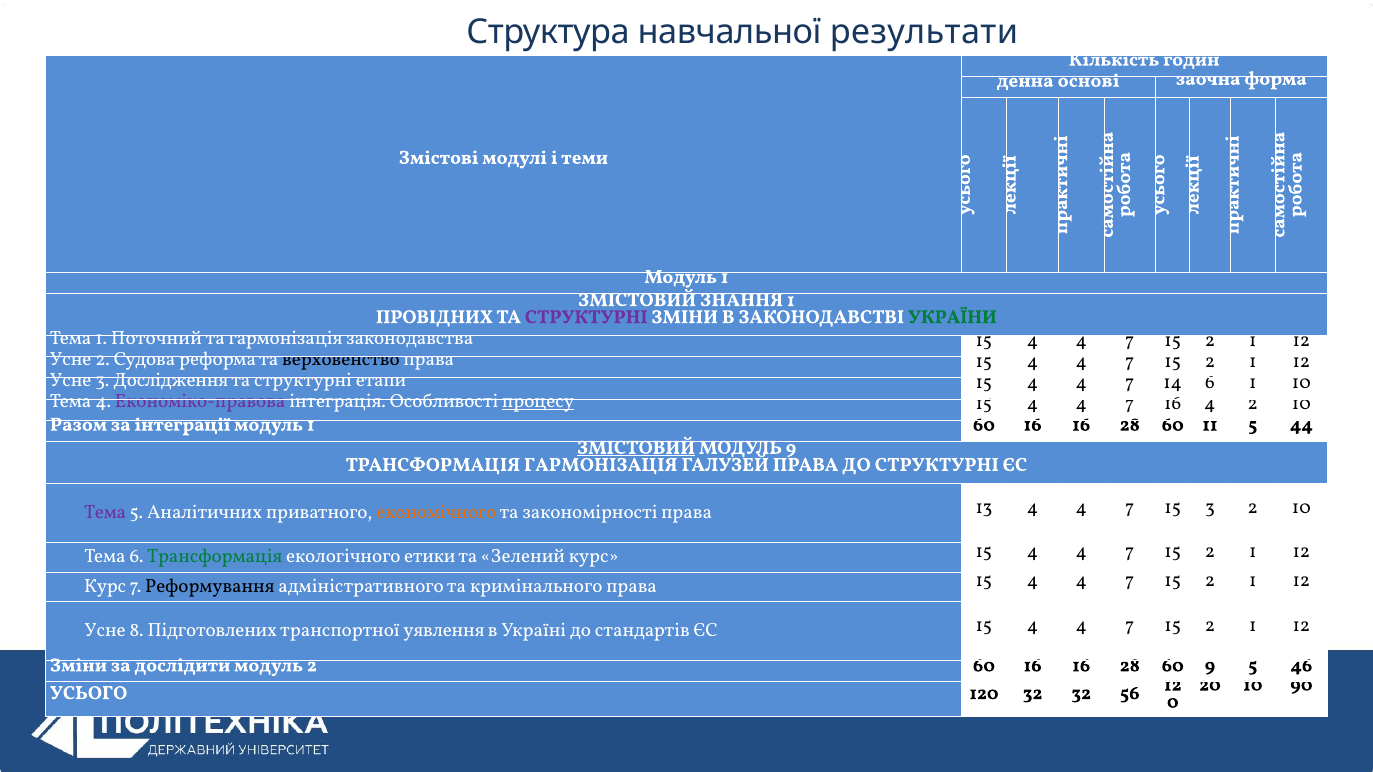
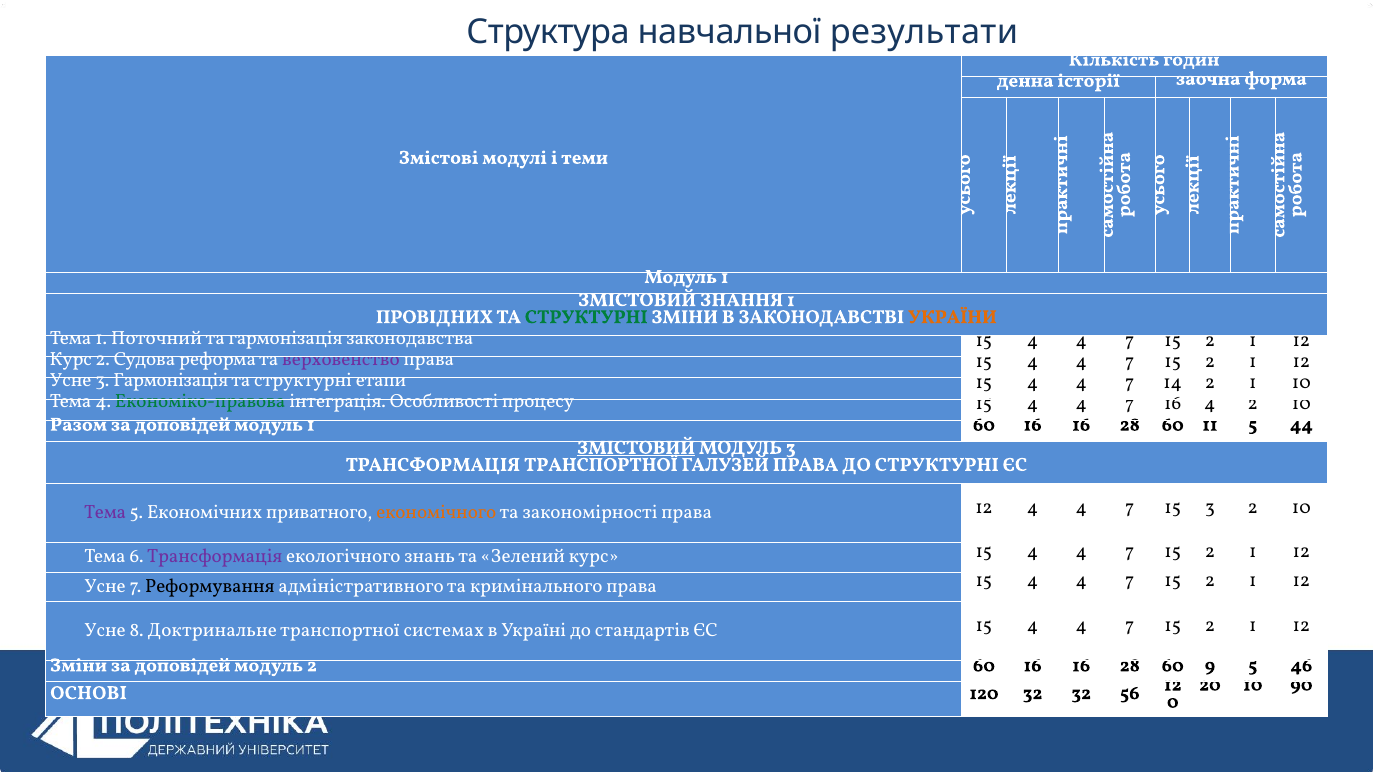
основі: основі -> історії
СТРУКТУРНІ at (586, 317) colour: purple -> green
УКРАЇНИ colour: green -> orange
Усне at (71, 359): Усне -> Курс
верховенство colour: black -> purple
3 Дослідження: Дослідження -> Гармонізація
14 6: 6 -> 2
Економіко-правова colour: purple -> green
процесу underline: present -> none
Разом за інтеграції: інтеграції -> доповідей
МОДУЛЬ 9: 9 -> 3
ТРАНСФОРМАЦІЯ ГАРМОНІЗАЦІЯ: ГАРМОНІЗАЦІЯ -> ТРАНСПОРТНОЇ
Аналітичних: Аналітичних -> Економічних
права 13: 13 -> 12
Трансформація at (215, 557) colour: green -> purple
етики: етики -> знань
Курс at (105, 586): Курс -> Усне
Підготовлених: Підготовлених -> Доктринальне
уявлення: уявлення -> системах
дослідити at (182, 665): дослідити -> доповідей
УСЬОГО: УСЬОГО -> ОСНОВІ
